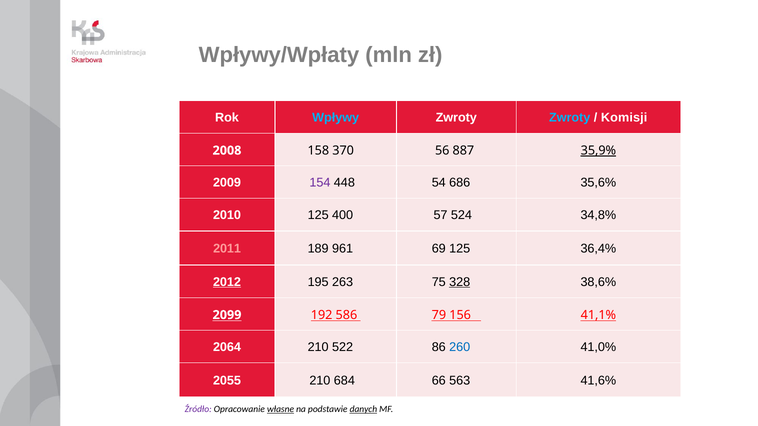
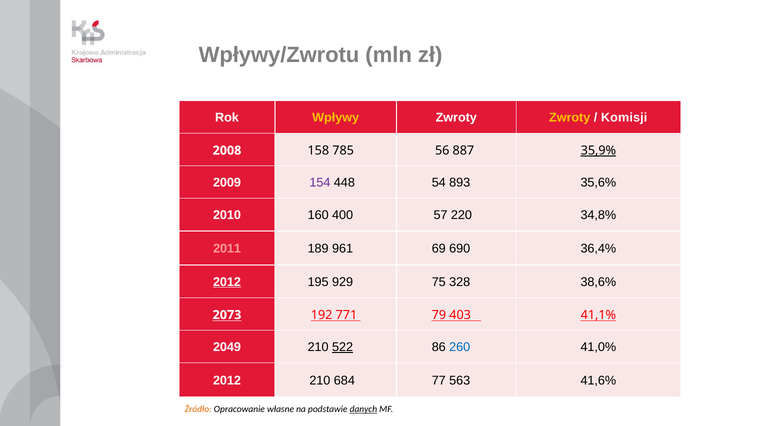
Wpływy/Wpłaty: Wpływy/Wpłaty -> Wpływy/Zwrotu
Wpływy colour: light blue -> yellow
Zwroty at (570, 118) colour: light blue -> yellow
370: 370 -> 785
686: 686 -> 893
2010 125: 125 -> 160
524: 524 -> 220
69 125: 125 -> 690
263: 263 -> 929
328 underline: present -> none
2099: 2099 -> 2073
586: 586 -> 771
156: 156 -> 403
2064: 2064 -> 2049
522 underline: none -> present
2055 at (227, 381): 2055 -> 2012
66: 66 -> 77
Źródło colour: purple -> orange
własne underline: present -> none
